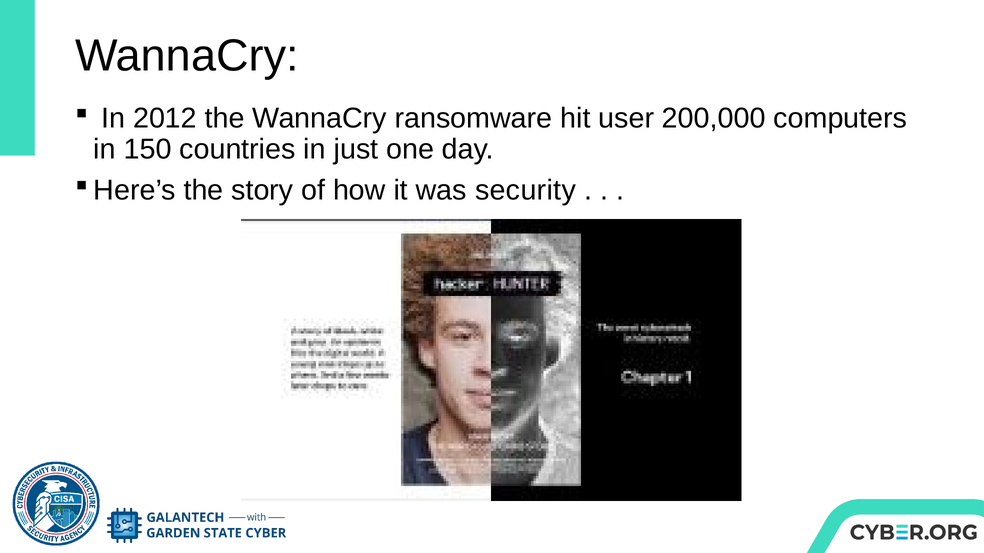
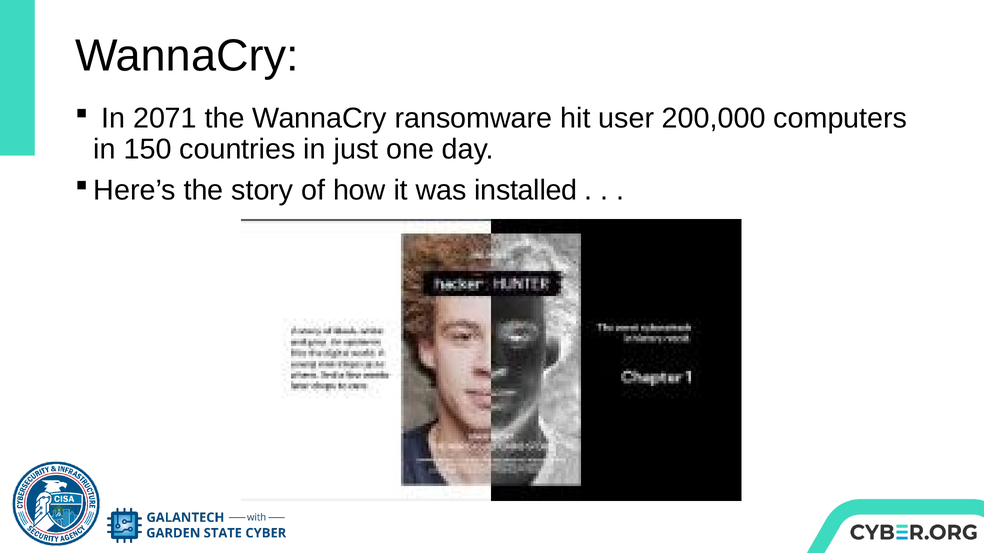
2012: 2012 -> 2071
security: security -> installed
